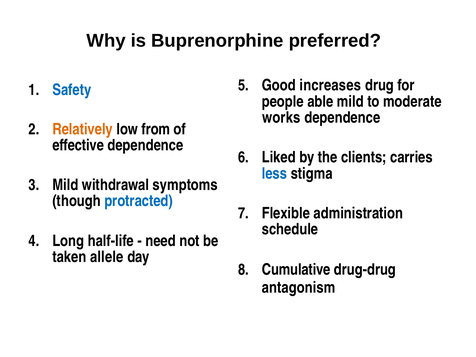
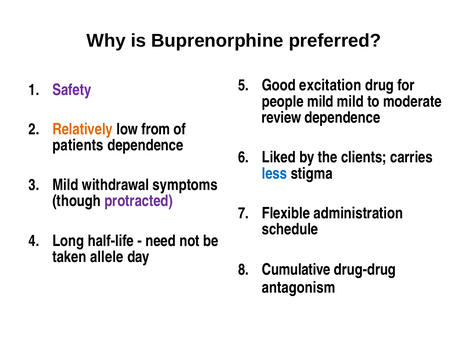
increases: increases -> excitation
Safety colour: blue -> purple
people able: able -> mild
works: works -> review
effective: effective -> patients
protracted colour: blue -> purple
